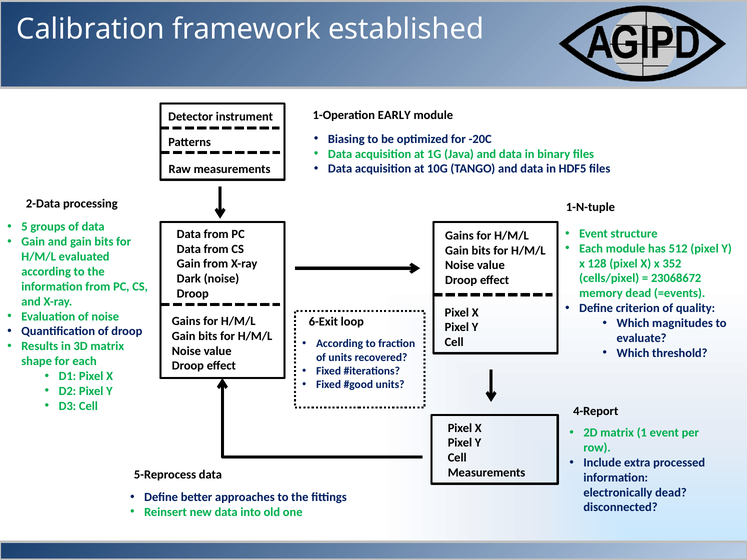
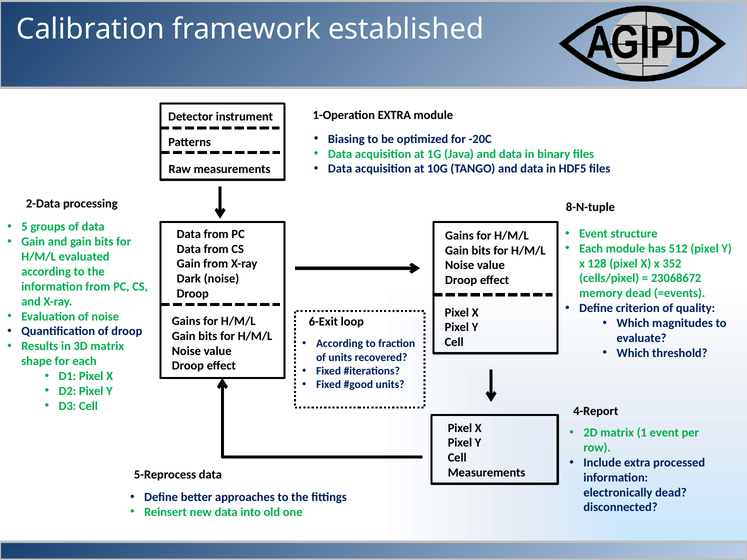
1-Operation EARLY: EARLY -> EXTRA
1-N-tuple: 1-N-tuple -> 8-N-tuple
